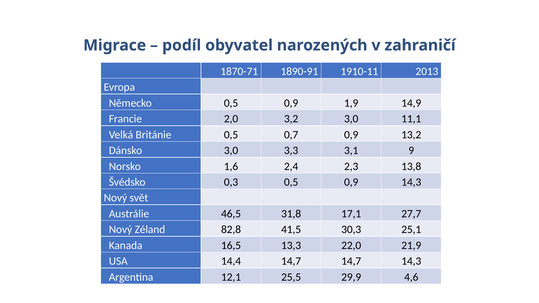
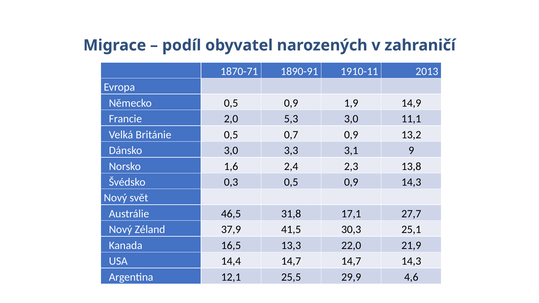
3,2: 3,2 -> 5,3
82,8: 82,8 -> 37,9
